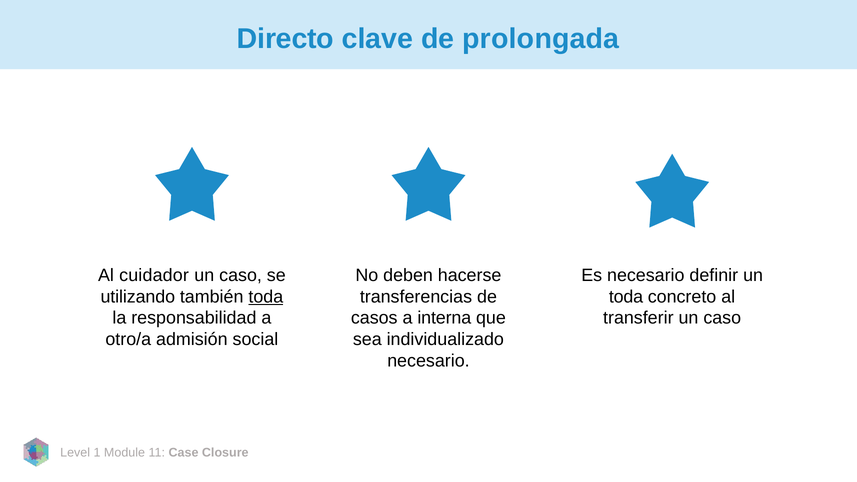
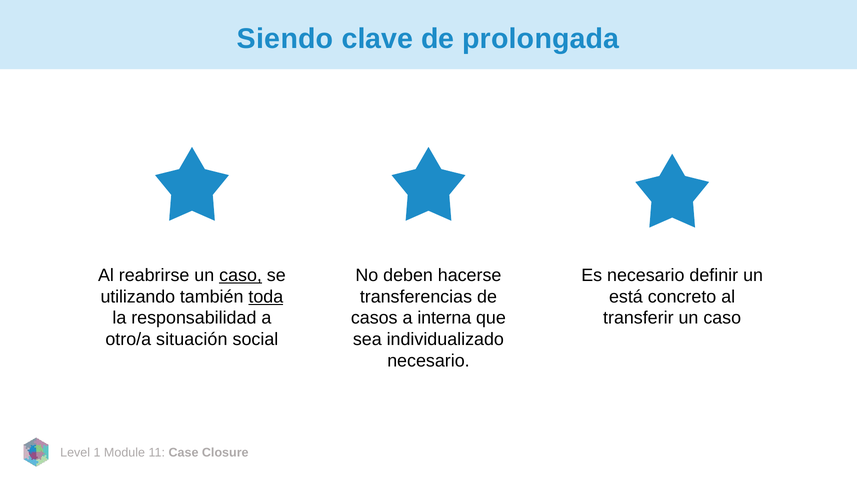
Directo: Directo -> Siendo
cuidador: cuidador -> reabrirse
caso at (241, 275) underline: none -> present
toda at (626, 297): toda -> está
admisión: admisión -> situación
